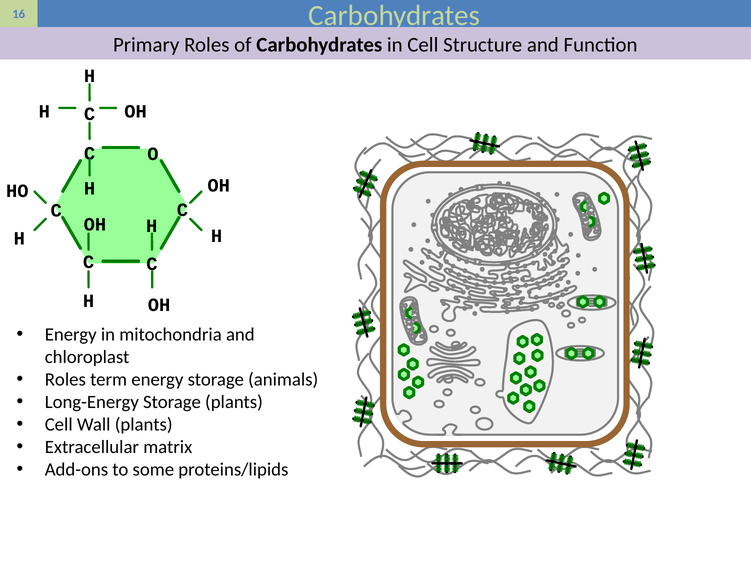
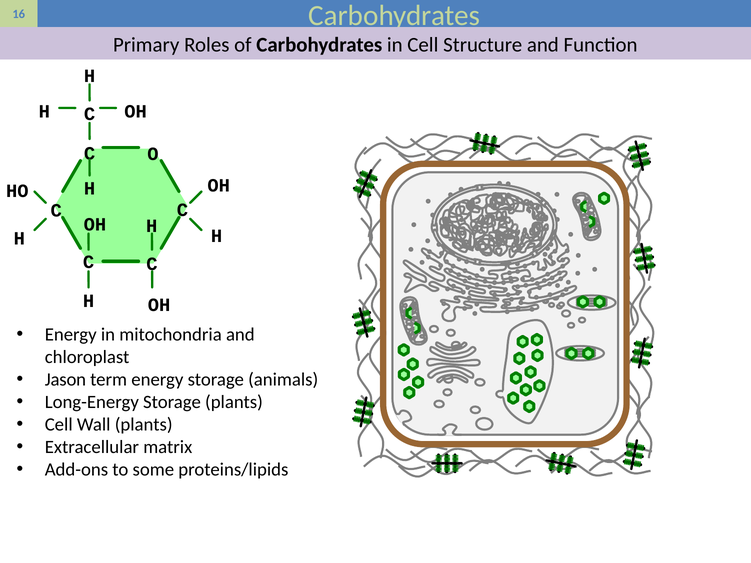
Roles at (65, 380): Roles -> Jason
